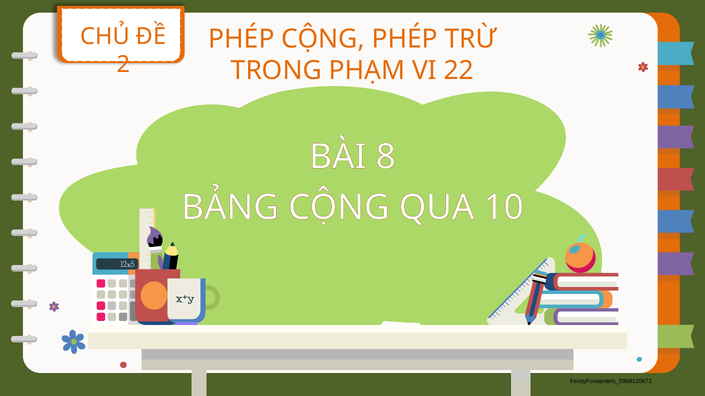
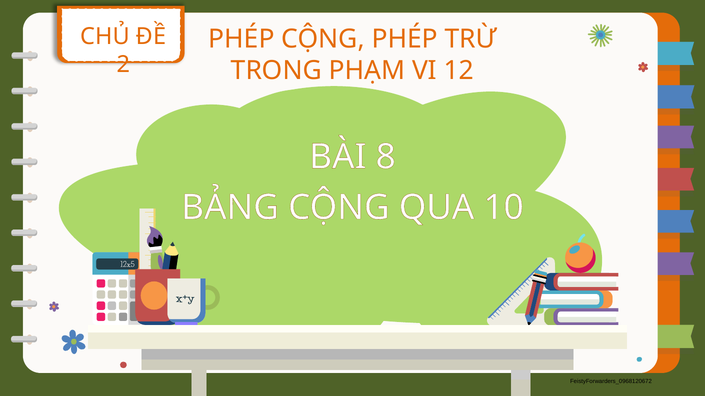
22: 22 -> 12
